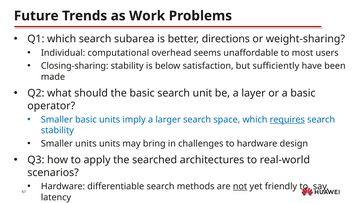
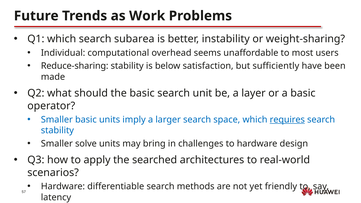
directions: directions -> instability
Closing-sharing: Closing-sharing -> Reduce-sharing
Smaller units: units -> solve
not at (240, 186) underline: present -> none
